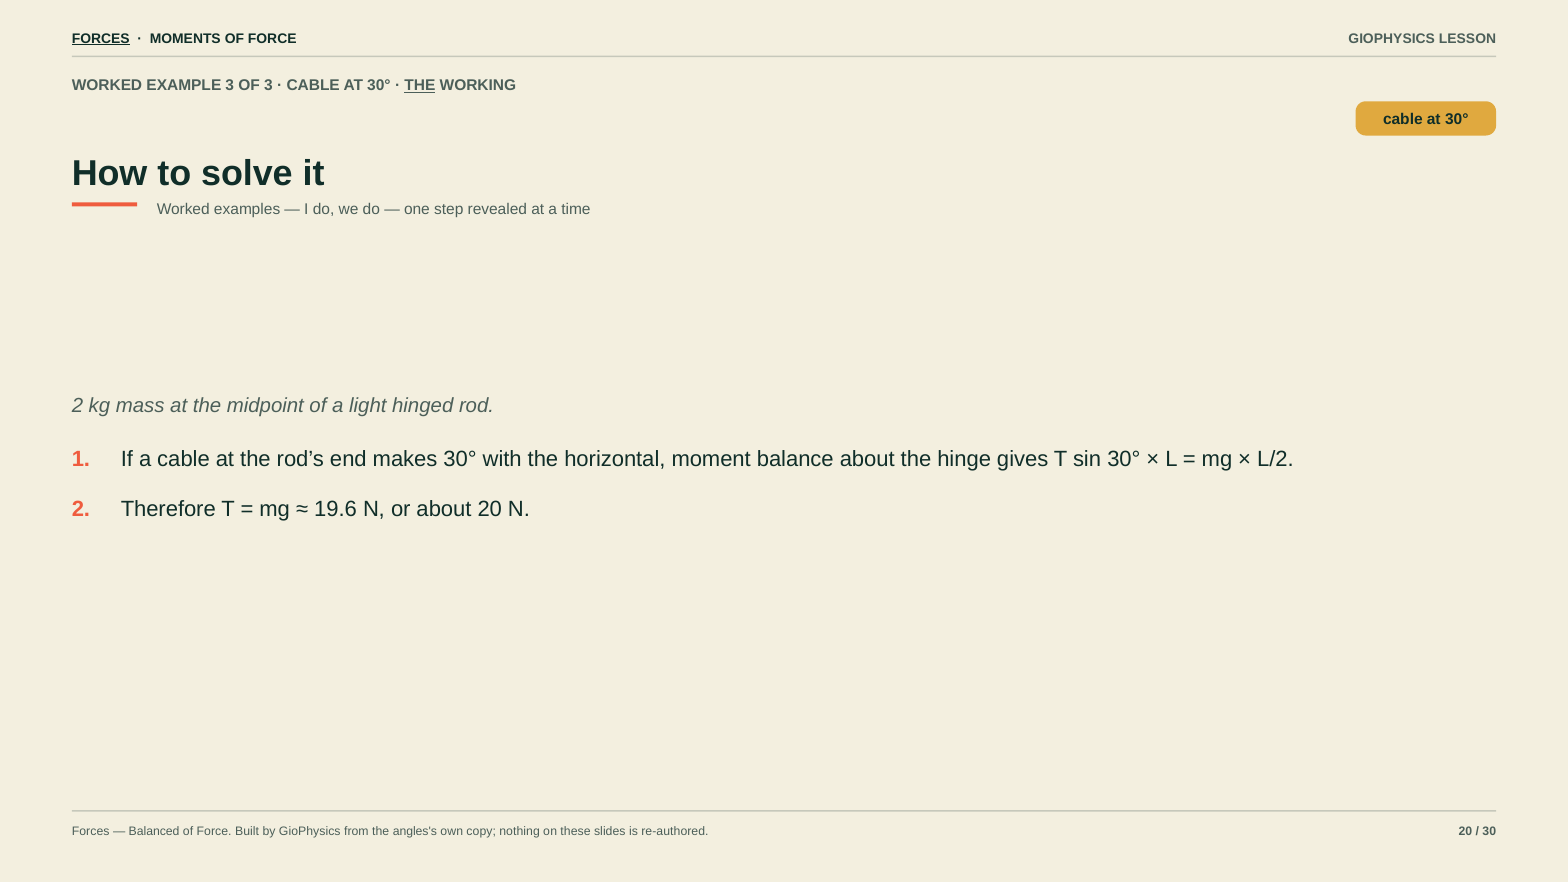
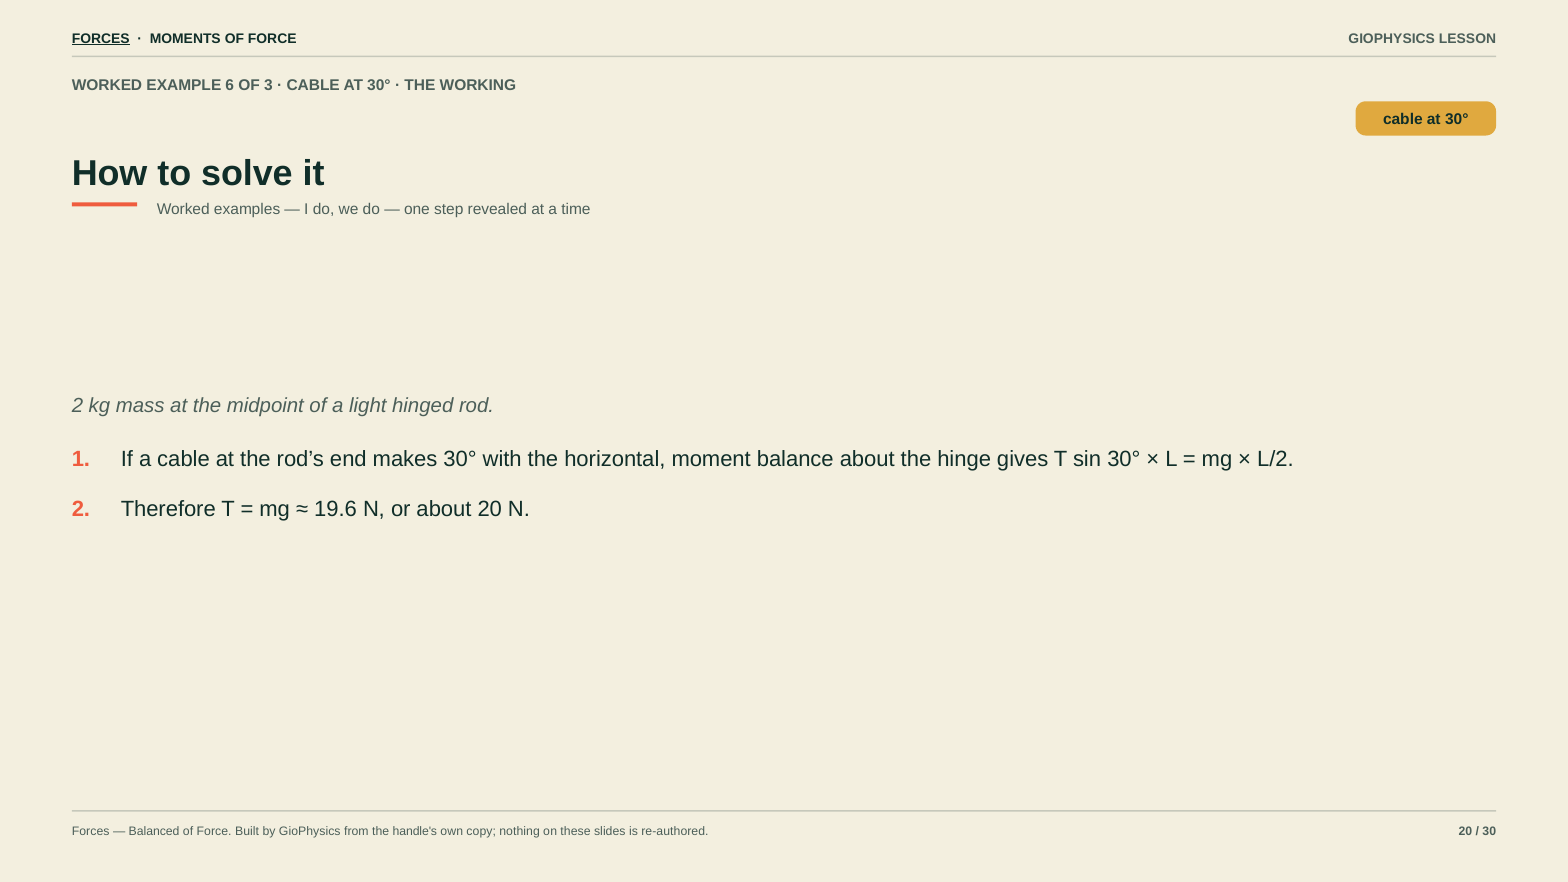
EXAMPLE 3: 3 -> 6
THE at (420, 85) underline: present -> none
angles's: angles's -> handle's
